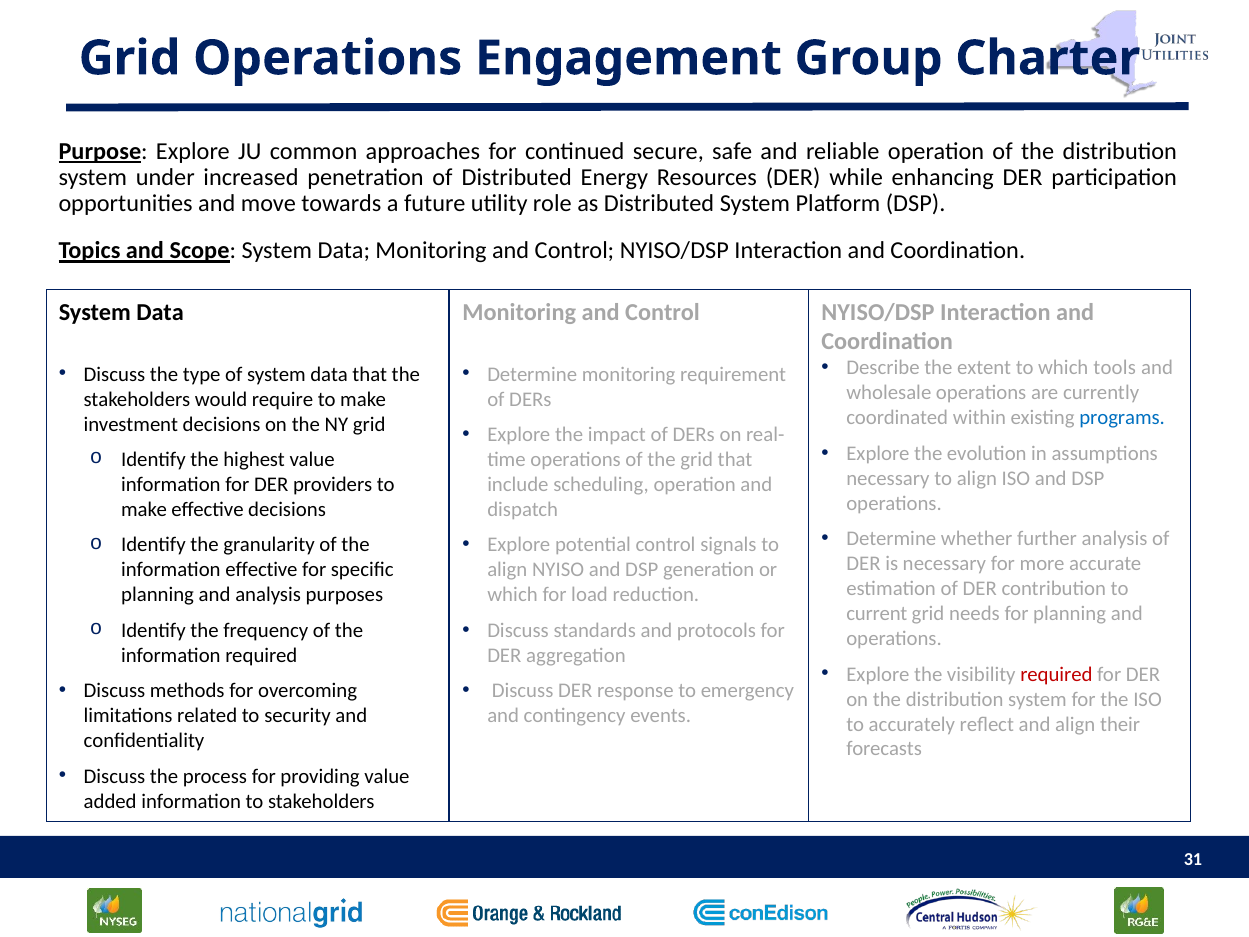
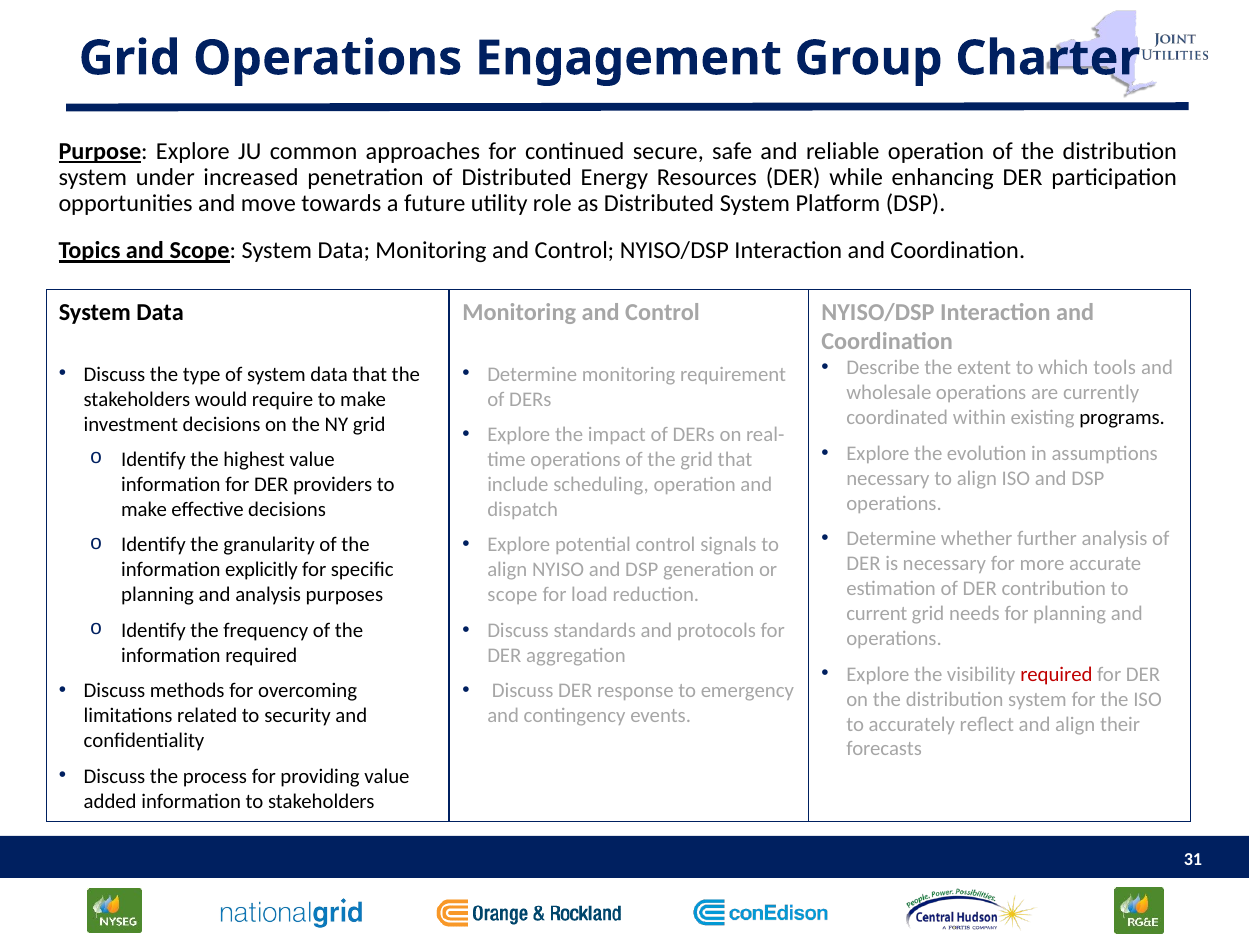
programs colour: blue -> black
information effective: effective -> explicitly
which at (513, 595): which -> scope
